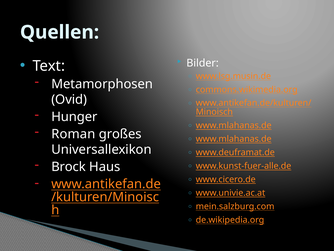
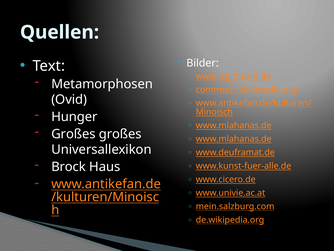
Roman at (73, 134): Roman -> Großes
